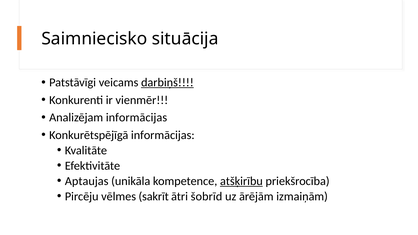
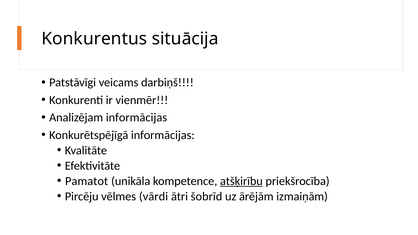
Saimniecisko: Saimniecisko -> Konkurentus
darbiņš underline: present -> none
Aptaujas: Aptaujas -> Pamatot
sakrīt: sakrīt -> vārdi
